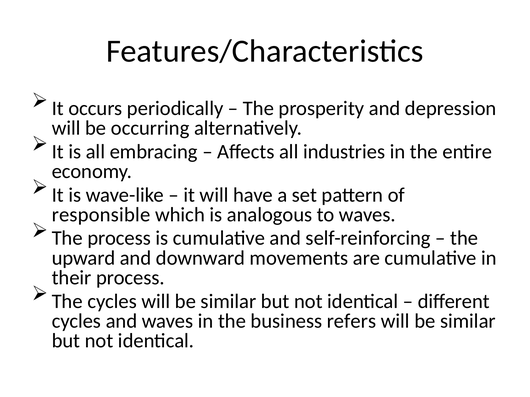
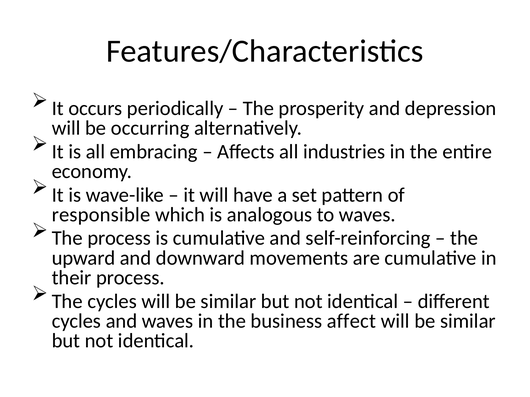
refers: refers -> affect
